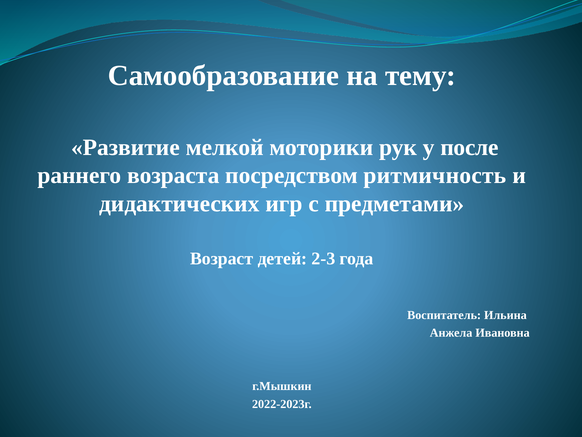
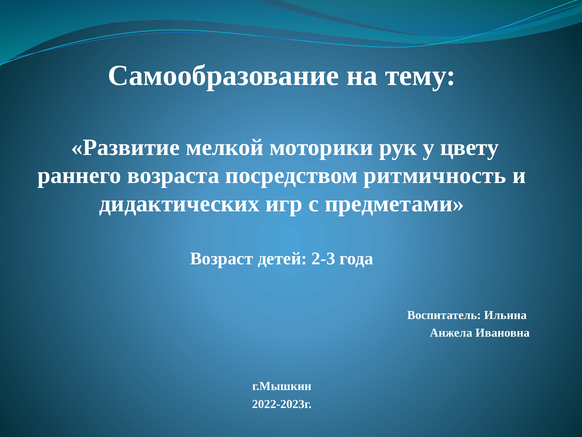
после: после -> цвету
